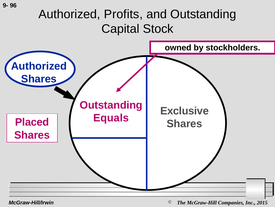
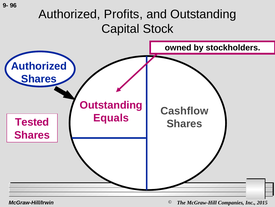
Exclusive: Exclusive -> Cashflow
Placed: Placed -> Tested
